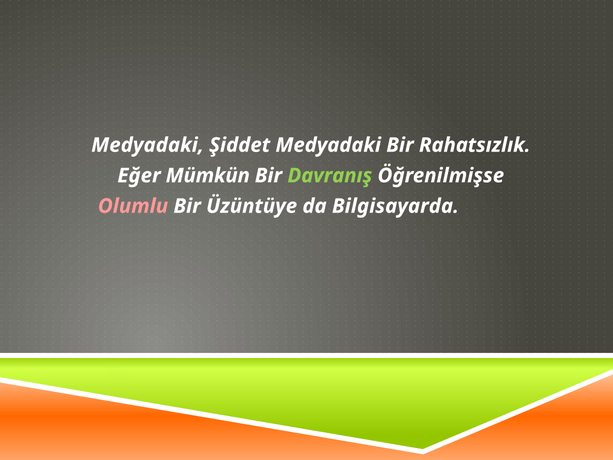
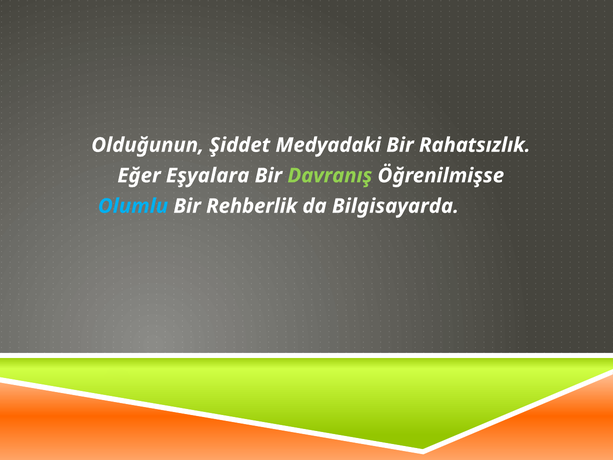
Medyadaki at (148, 145): Medyadaki -> Olduğunun
Mümkün: Mümkün -> Eşyalara
Olumlu colour: pink -> light blue
Üzüntüye: Üzüntüye -> Rehberlik
